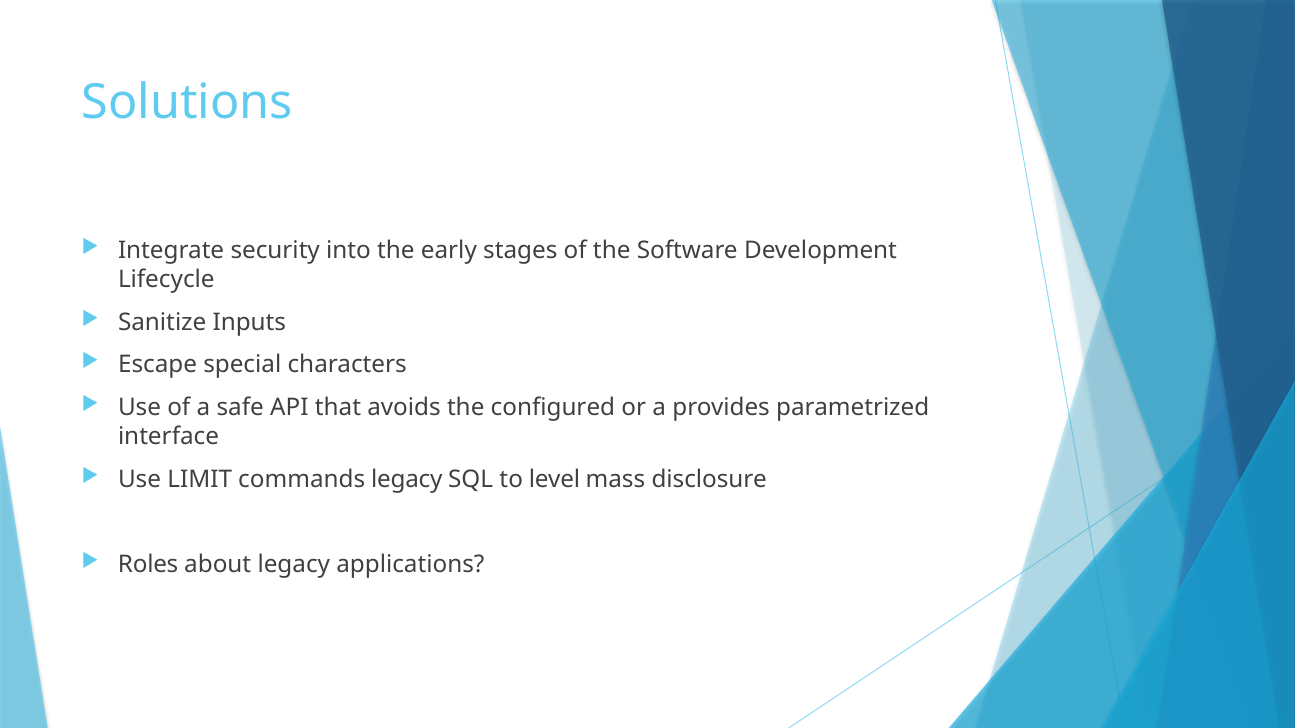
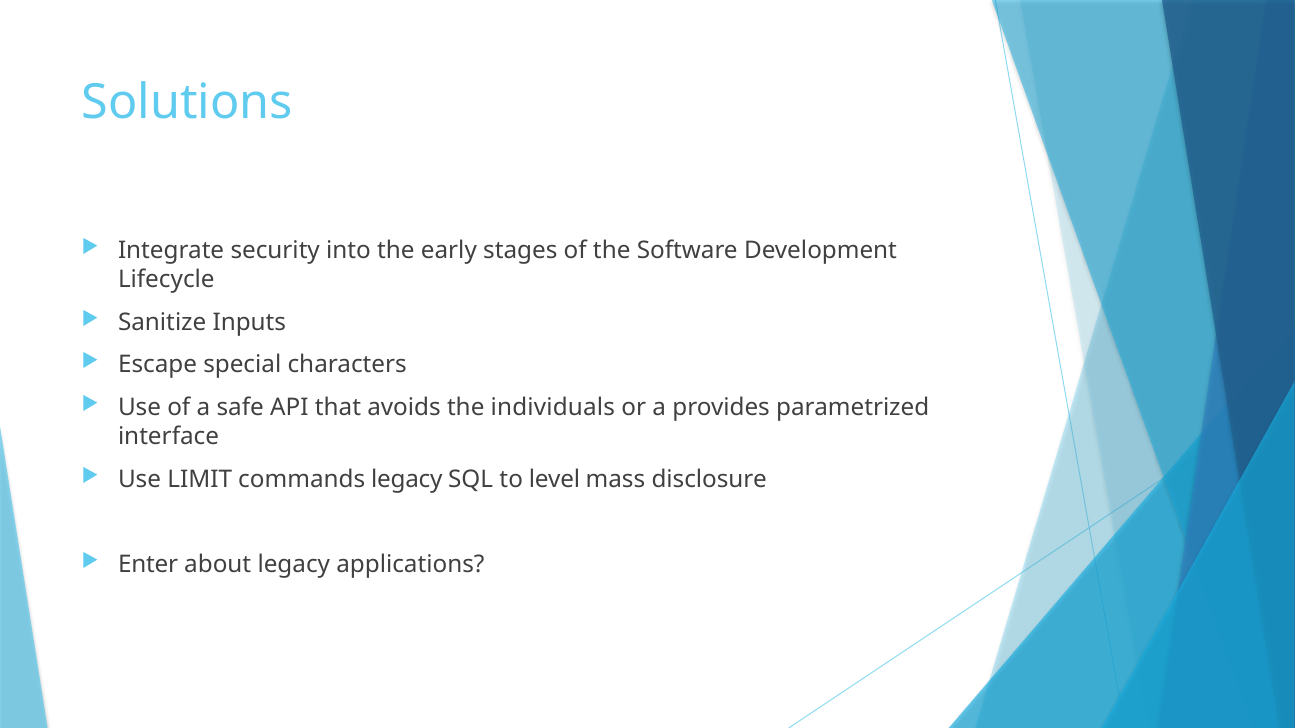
configured: configured -> individuals
Roles: Roles -> Enter
